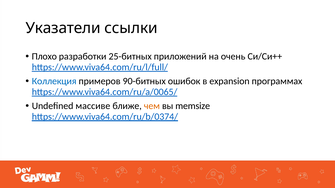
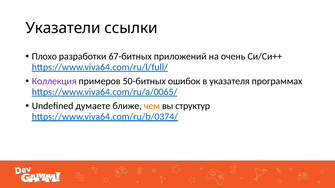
25-битных: 25-битных -> 67-битных
Коллекция colour: blue -> purple
90-битных: 90-битных -> 50-битных
expansion: expansion -> указателя
массиве: массиве -> думаете
memsize: memsize -> структур
